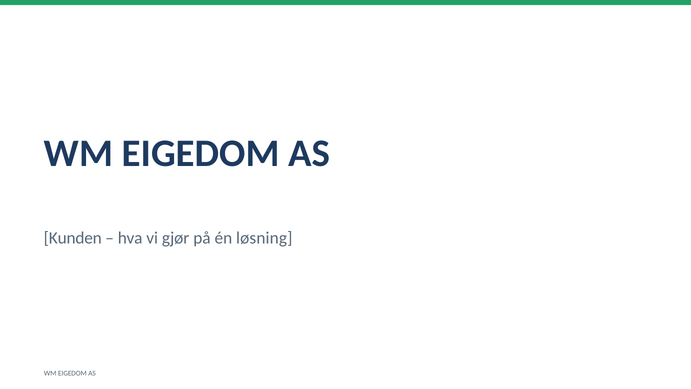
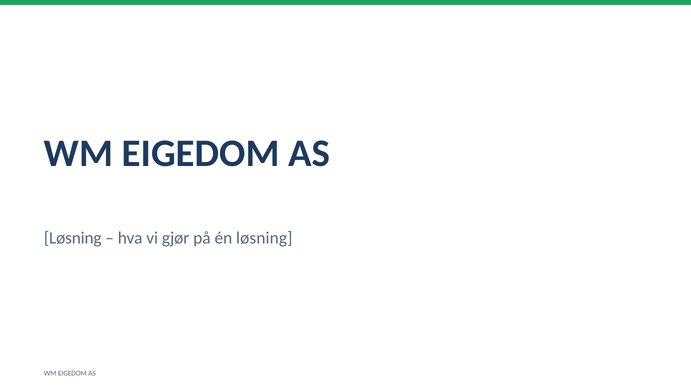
Kunden at (73, 238): Kunden -> Løsning
